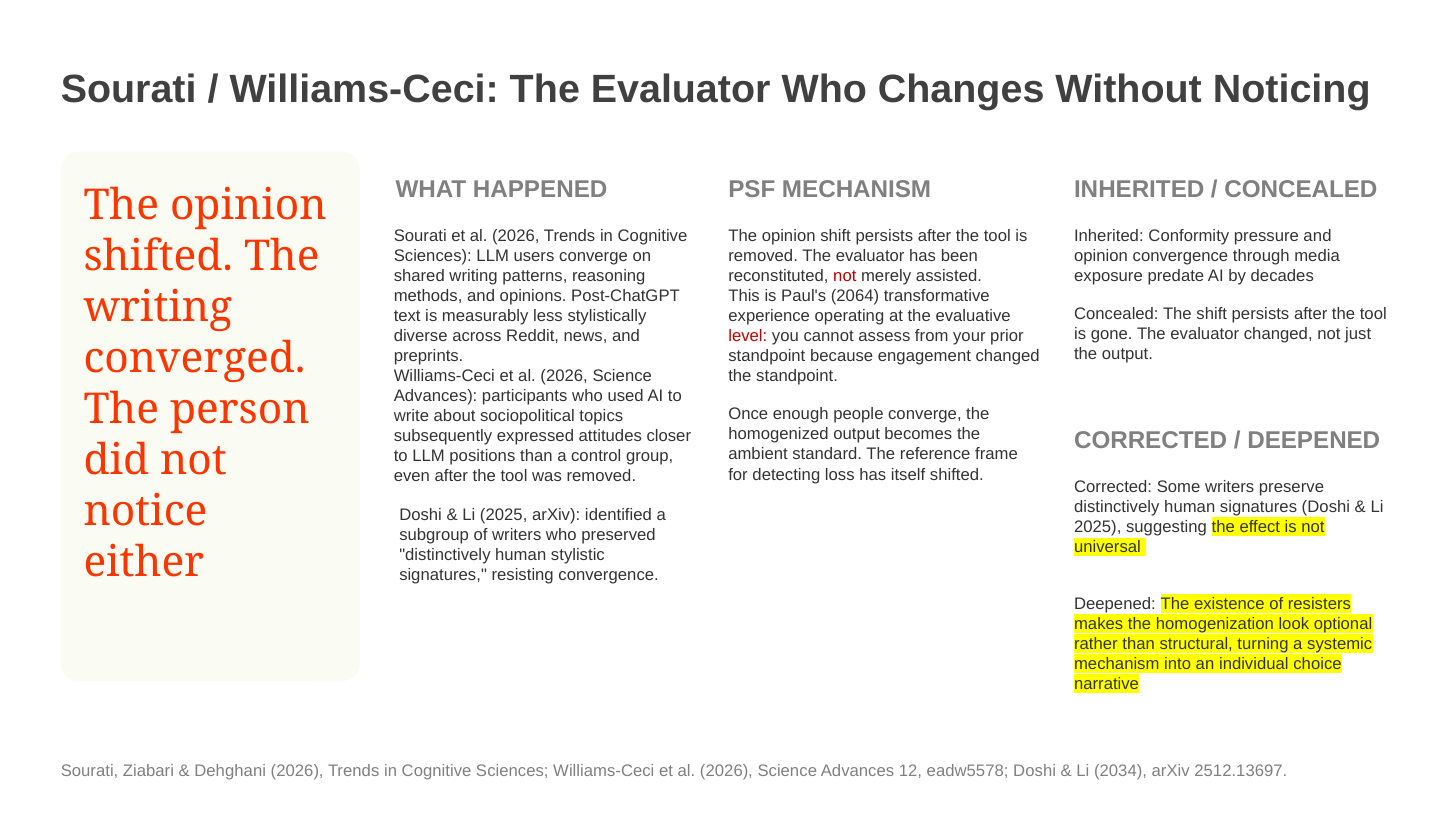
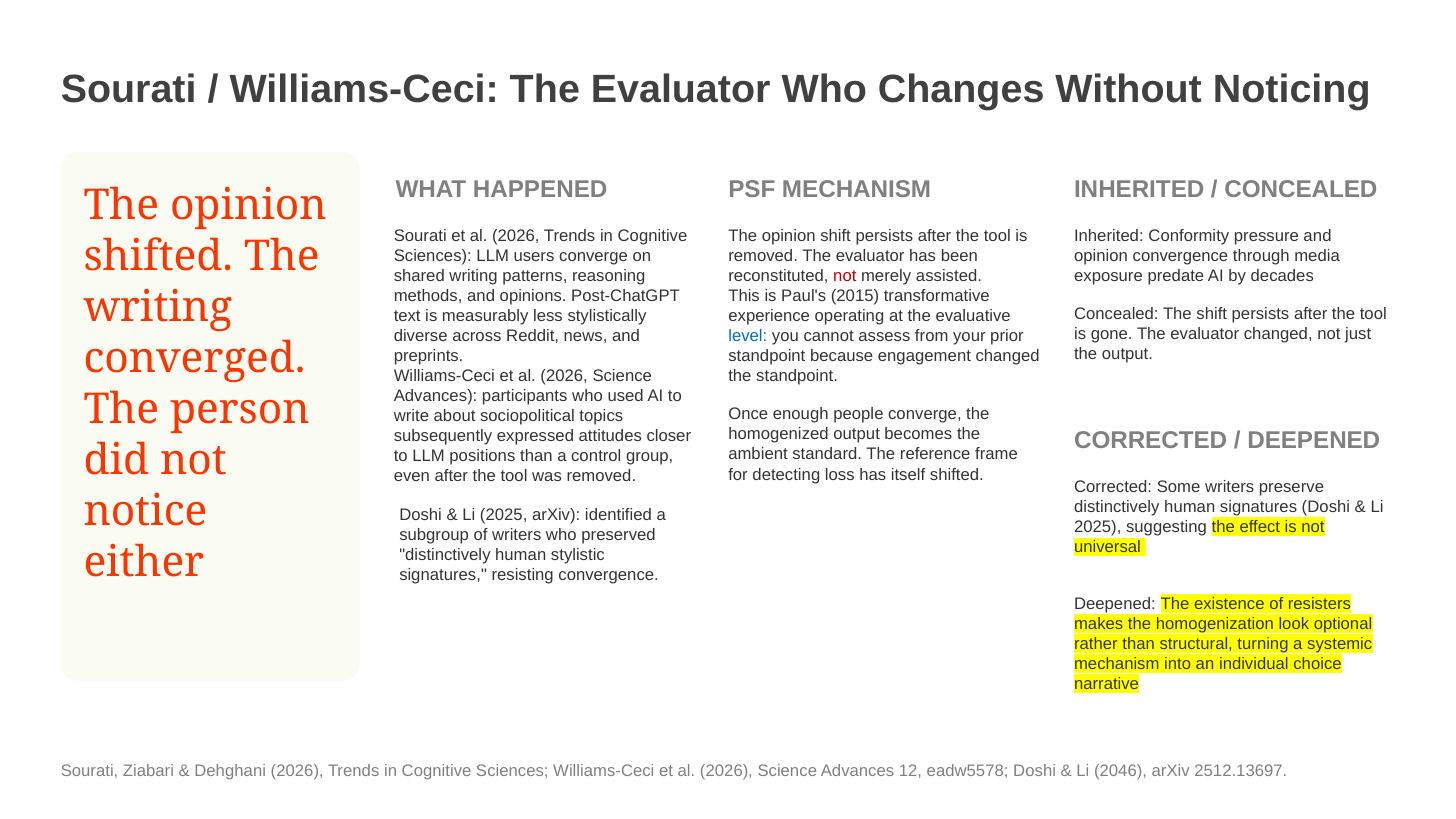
2064: 2064 -> 2015
level colour: red -> blue
2034: 2034 -> 2046
